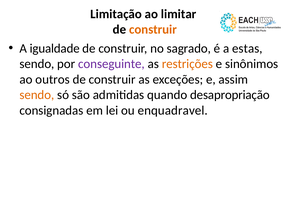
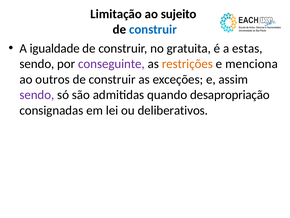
limitar: limitar -> sujeito
construir at (153, 29) colour: orange -> blue
sagrado: sagrado -> gratuita
sinônimos: sinônimos -> menciona
sendo at (37, 95) colour: orange -> purple
enquadravel: enquadravel -> deliberativos
